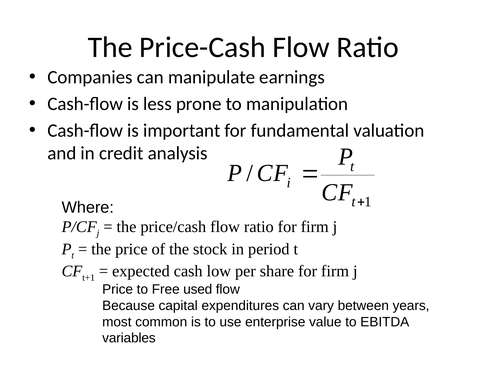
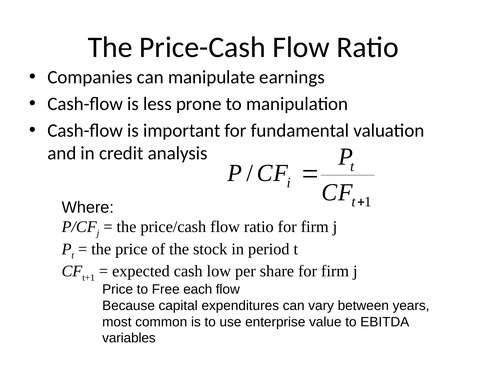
used: used -> each
